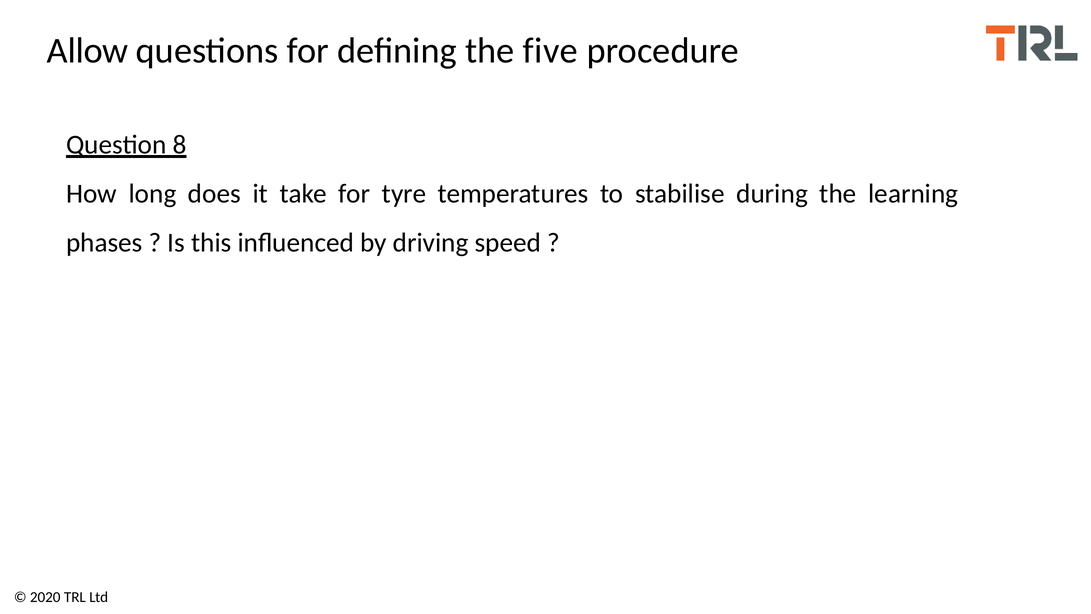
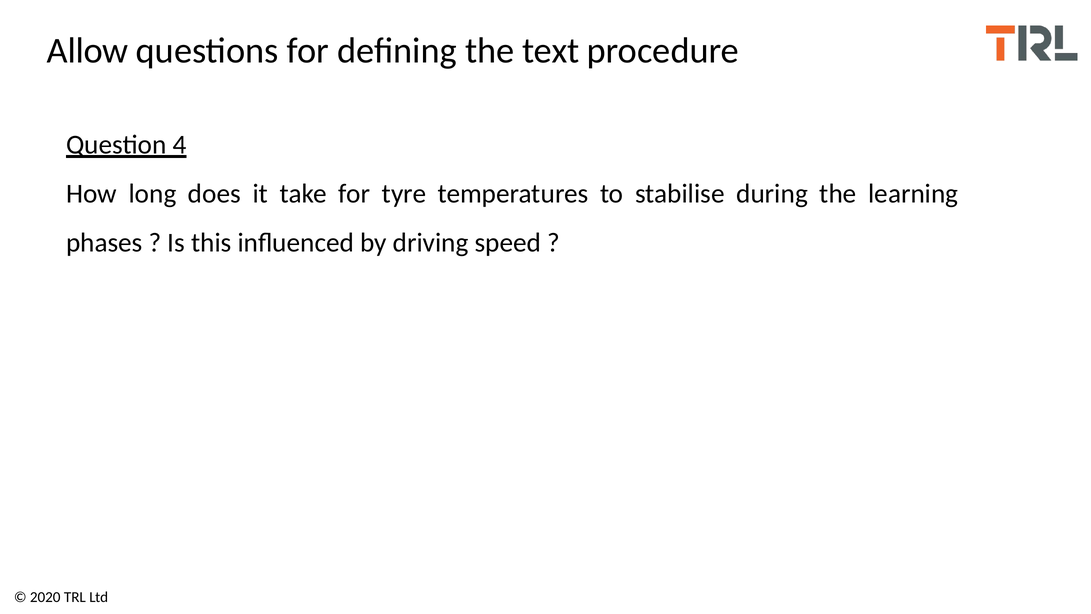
five: five -> text
8: 8 -> 4
